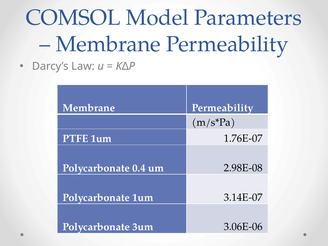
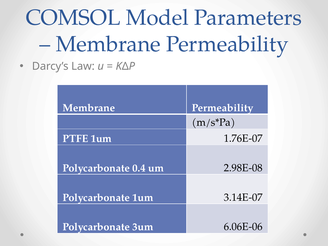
3.06E-06: 3.06E-06 -> 6.06E-06
